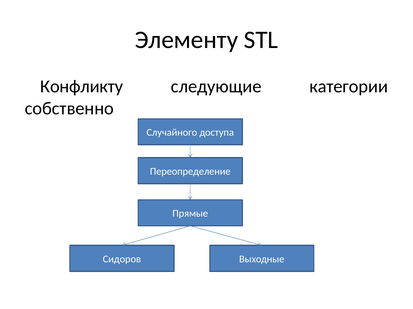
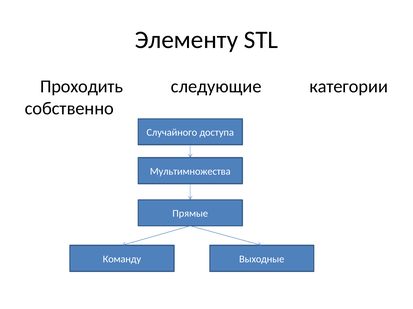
Конфликту: Конфликту -> Проходить
Переопределение: Переопределение -> Мультимножества
Сидоров: Сидоров -> Команду
